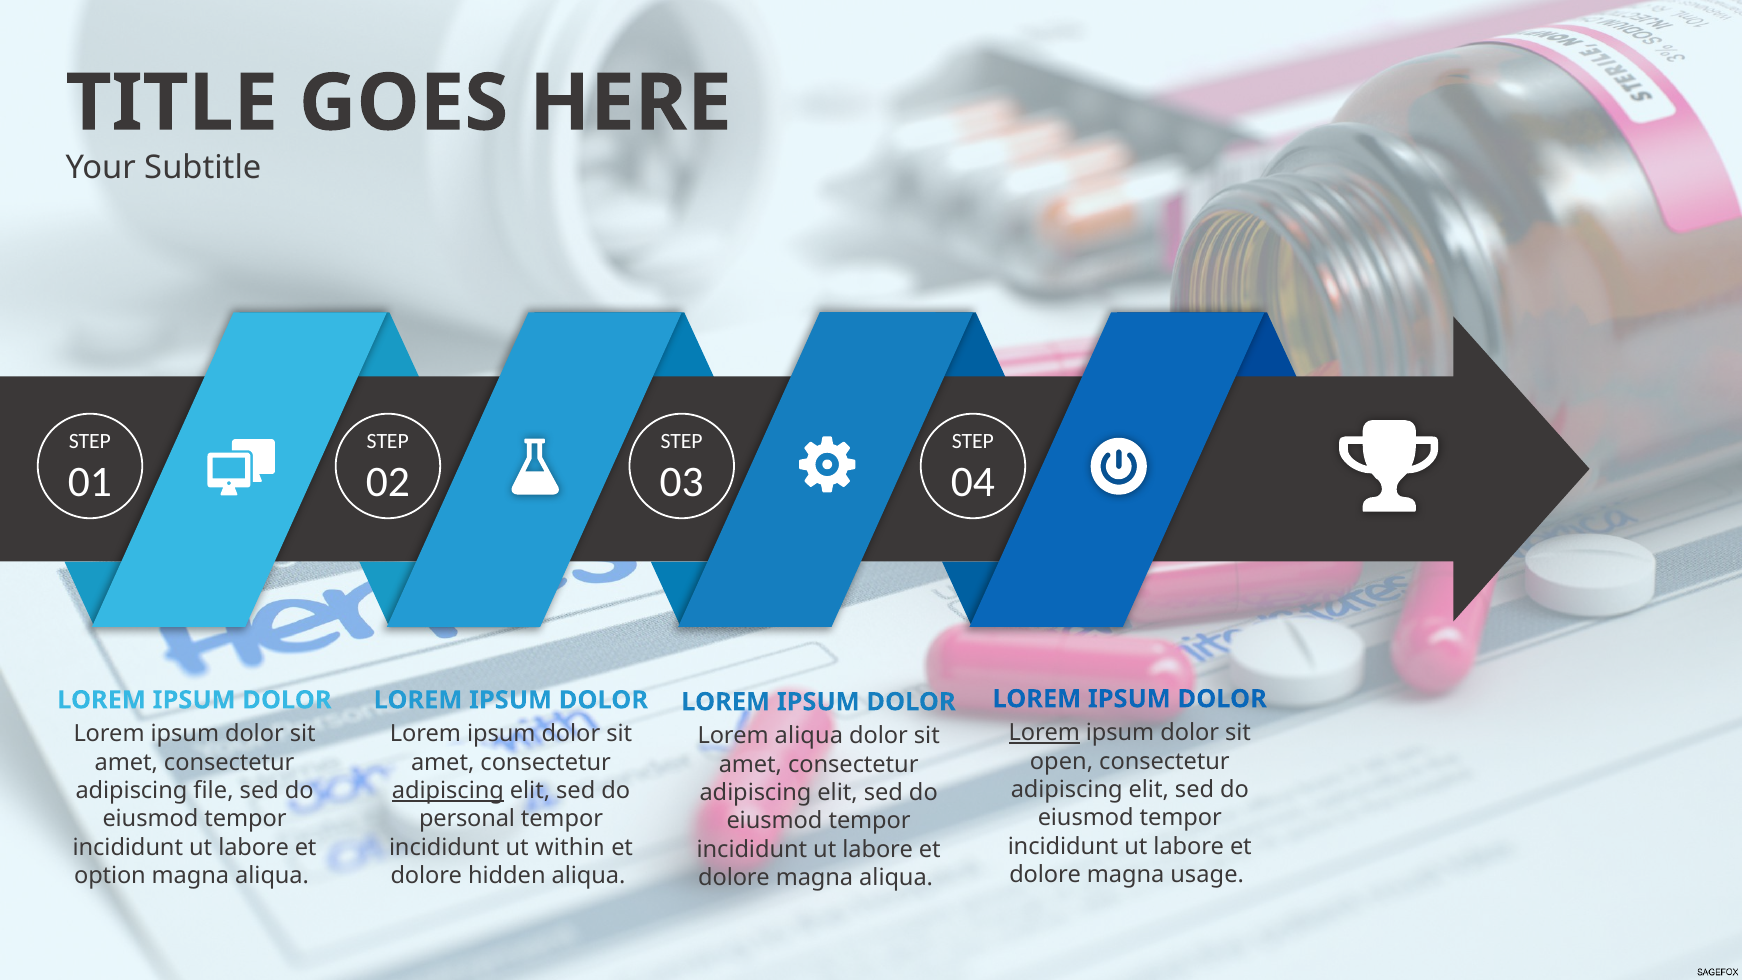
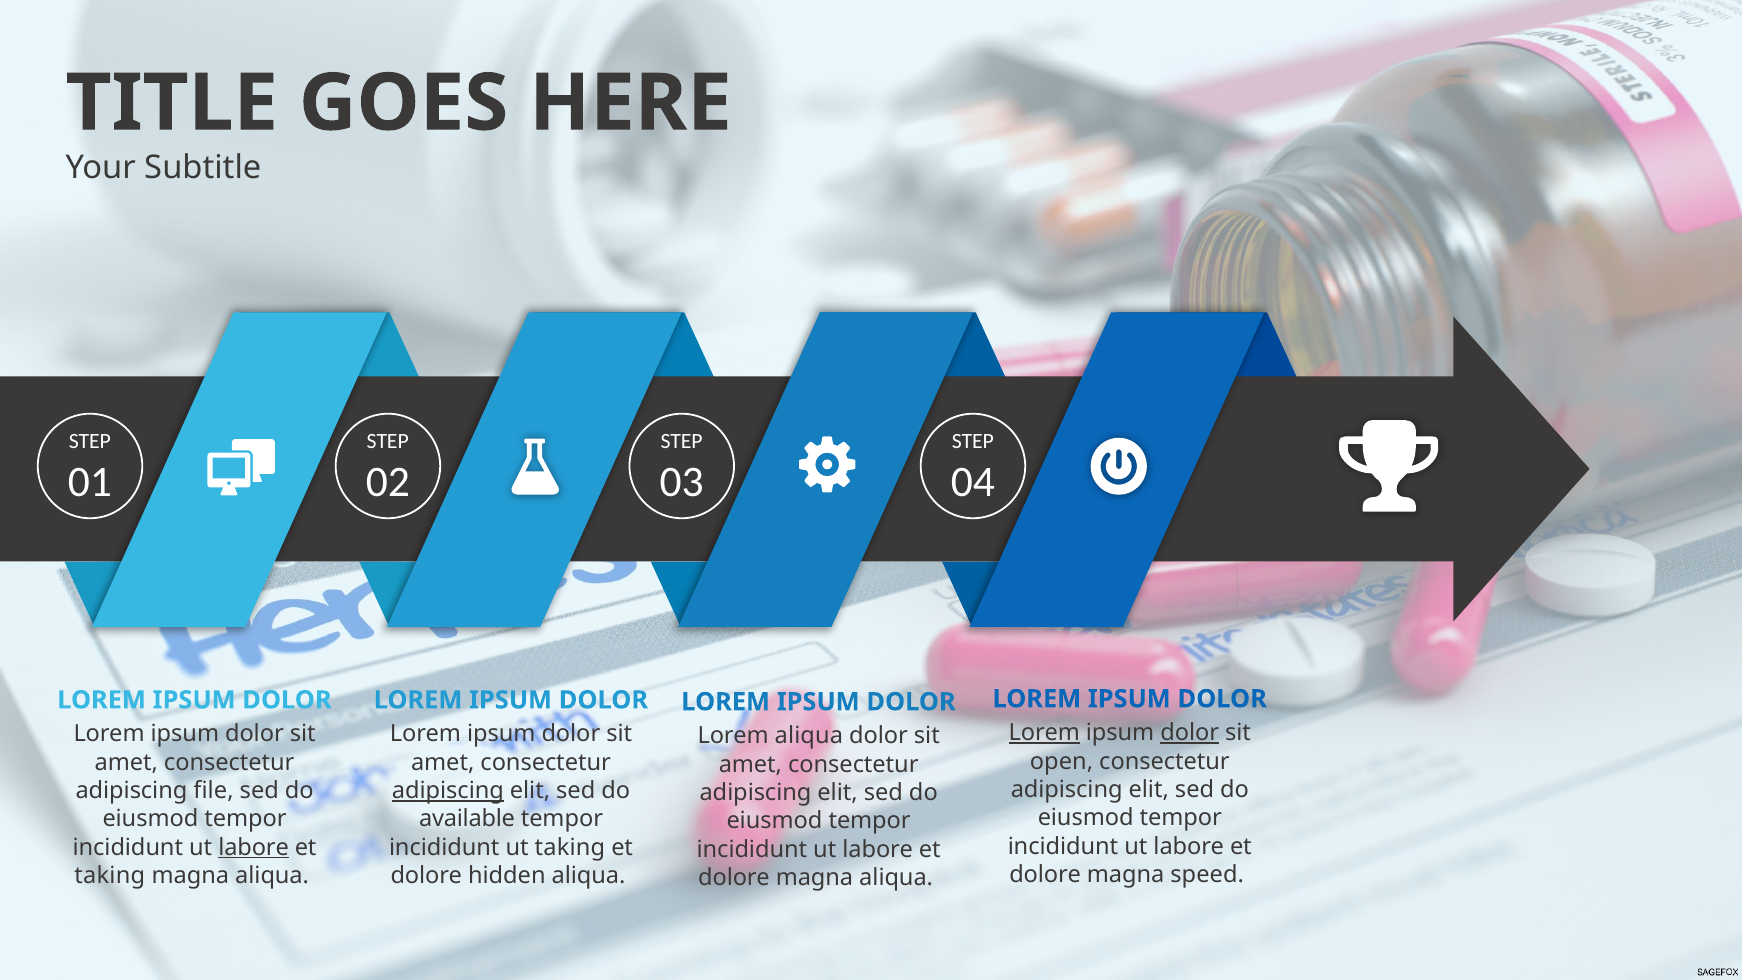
dolor at (1190, 733) underline: none -> present
personal: personal -> available
labore at (254, 847) underline: none -> present
ut within: within -> taking
usage: usage -> speed
option at (110, 876): option -> taking
